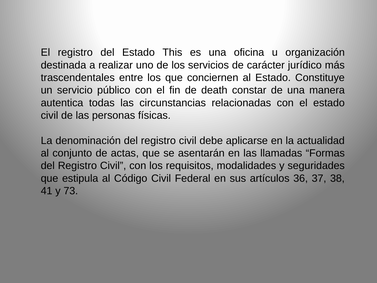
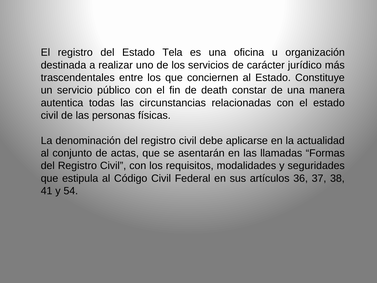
This: This -> Tela
73: 73 -> 54
